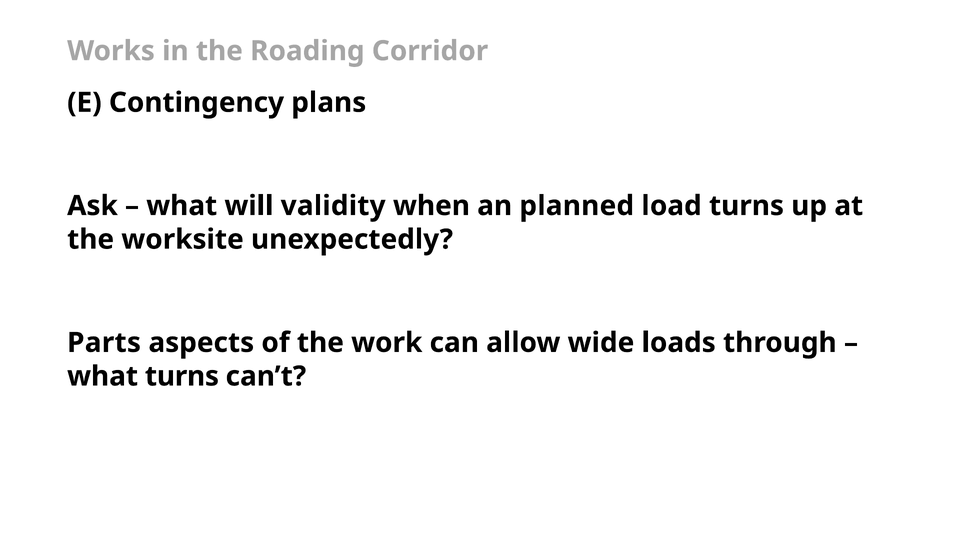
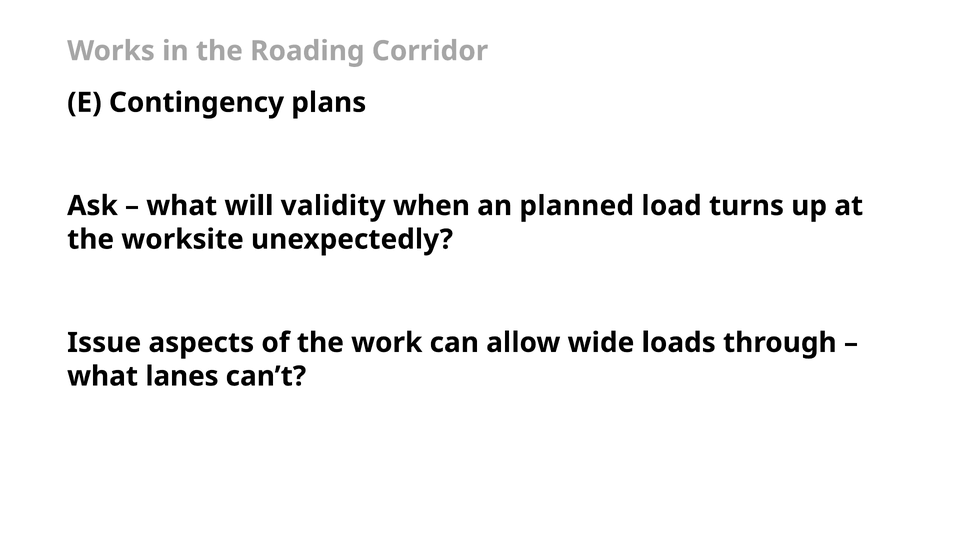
Parts: Parts -> Issue
what turns: turns -> lanes
